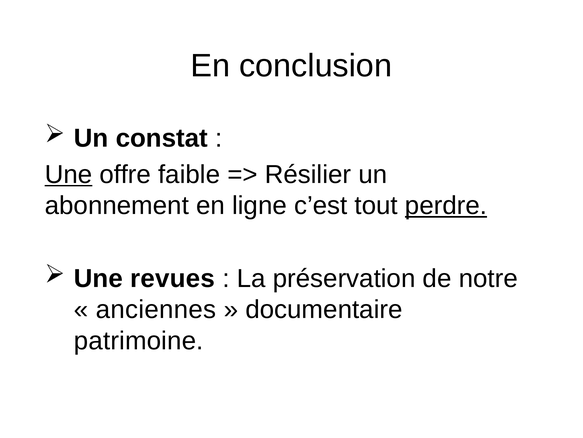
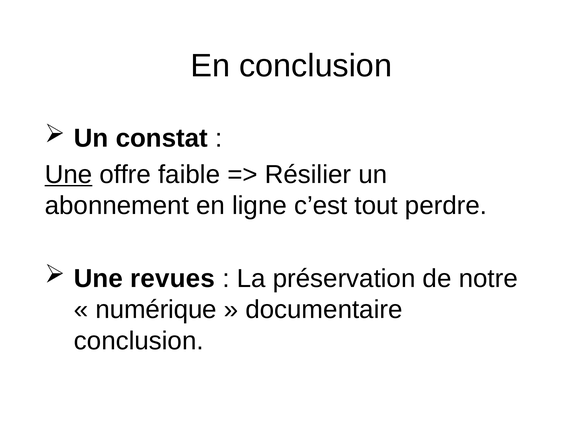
perdre underline: present -> none
anciennes: anciennes -> numérique
patrimoine at (139, 340): patrimoine -> conclusion
